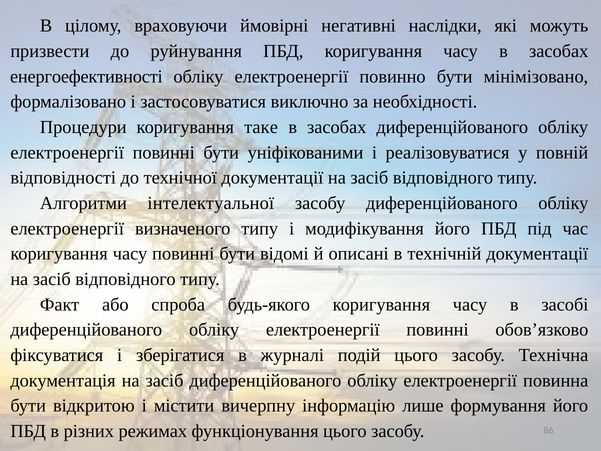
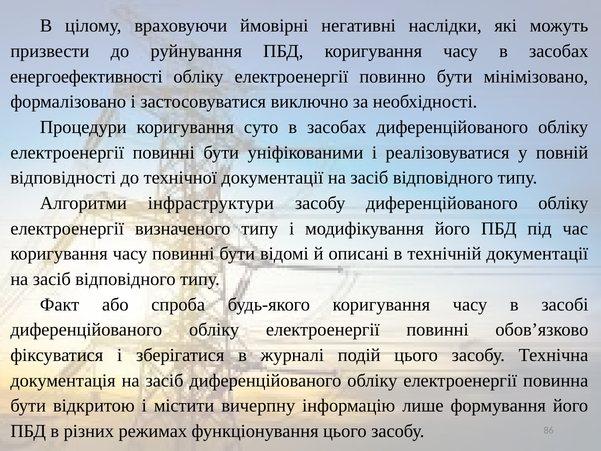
таке: таке -> суто
інтелектуальної: інтелектуальної -> інфраструктури
